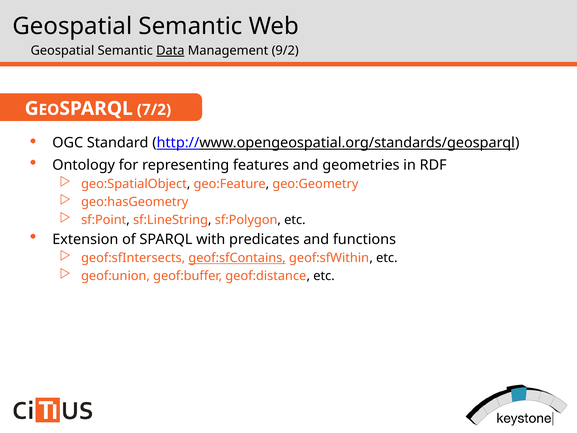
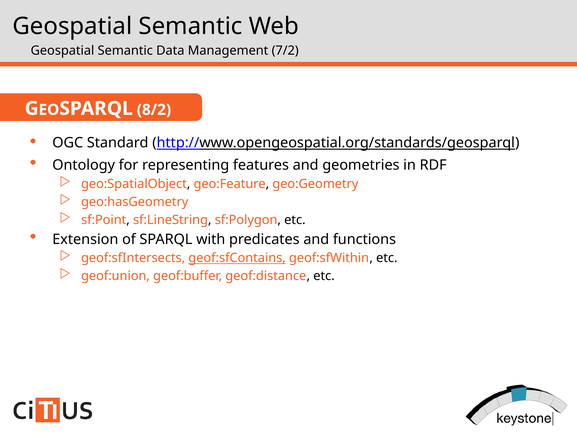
Data underline: present -> none
9/2: 9/2 -> 7/2
7/2: 7/2 -> 8/2
